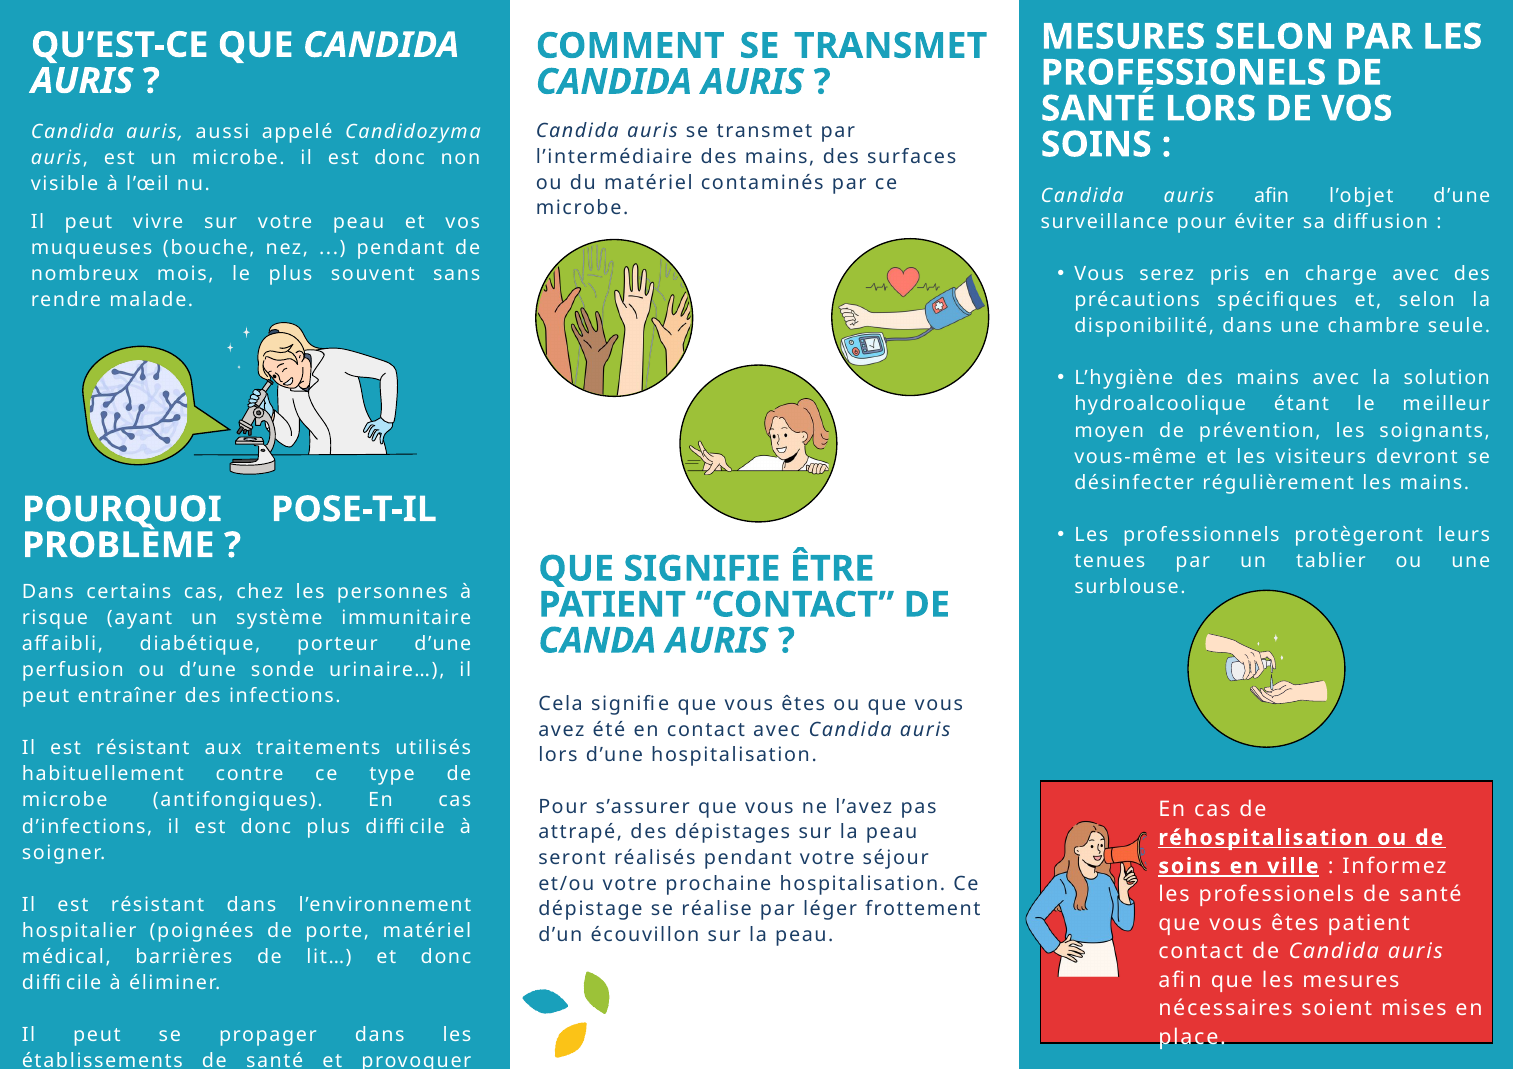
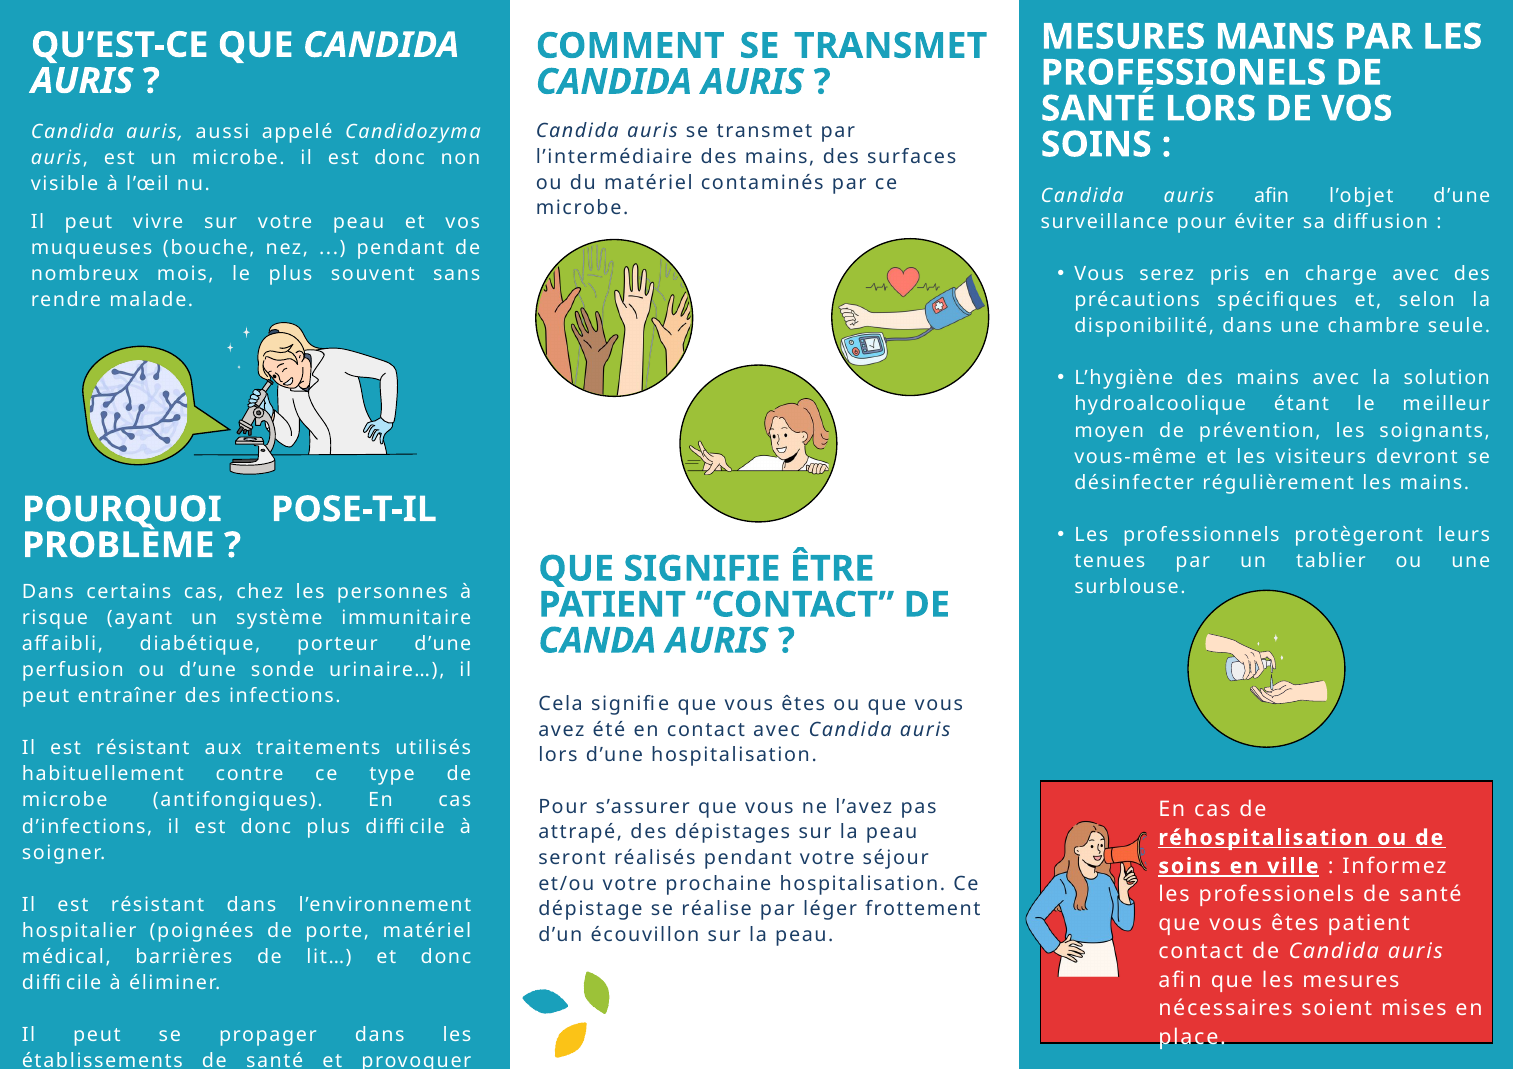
MESURES SELON: SELON -> MAINS
